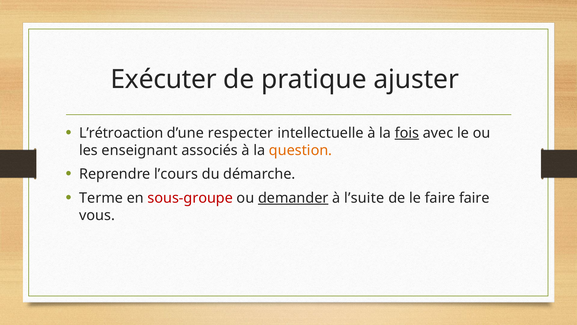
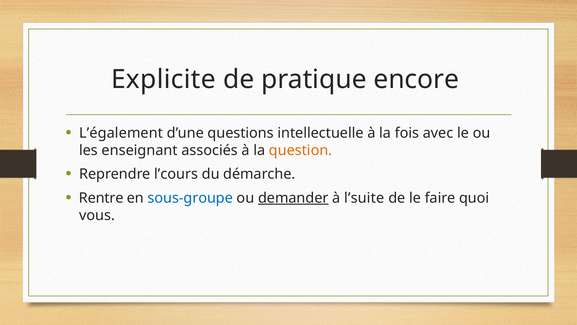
Exécuter: Exécuter -> Explicite
ajuster: ajuster -> encore
L’rétroaction: L’rétroaction -> L’également
respecter: respecter -> questions
fois underline: present -> none
Terme: Terme -> Rentre
sous-groupe colour: red -> blue
faire faire: faire -> quoi
